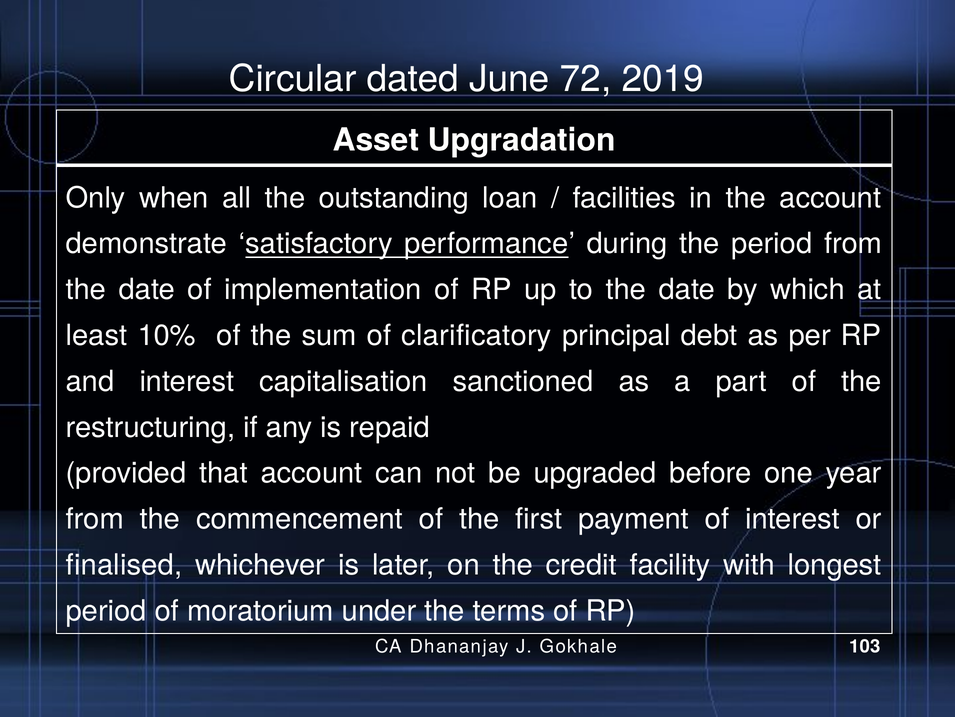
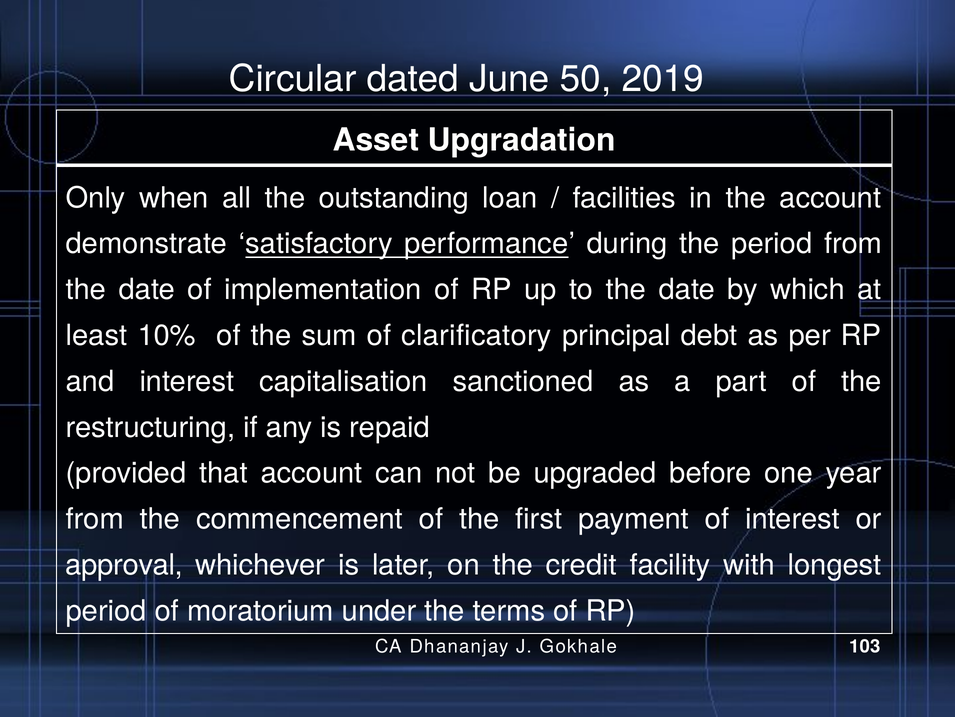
72: 72 -> 50
finalised: finalised -> approval
